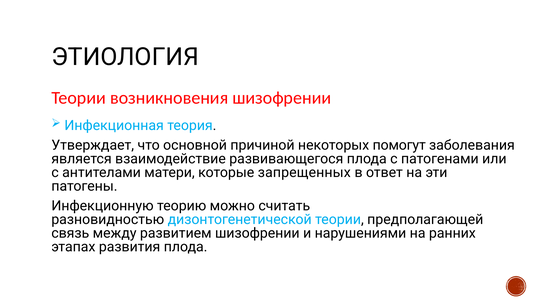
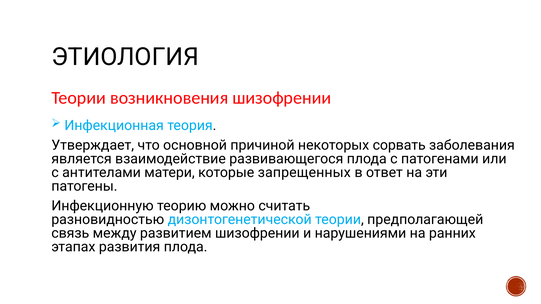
помогут: помогут -> сорвать
